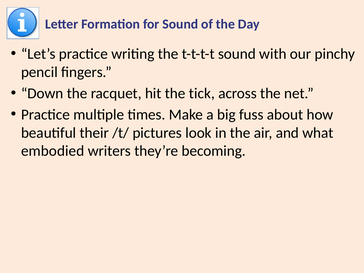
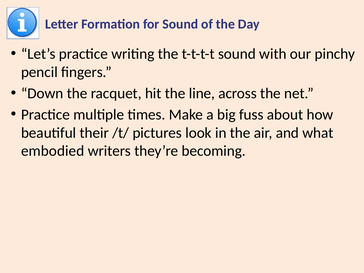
tick: tick -> line
